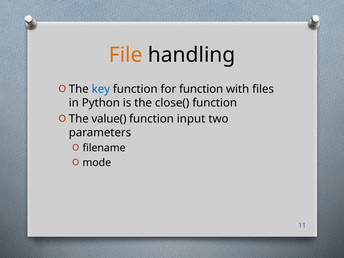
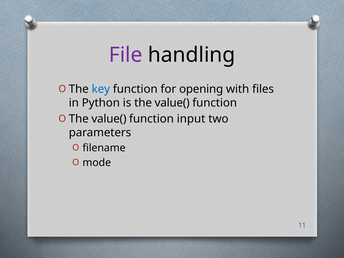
File colour: orange -> purple
for function: function -> opening
is the close(: close( -> value(
